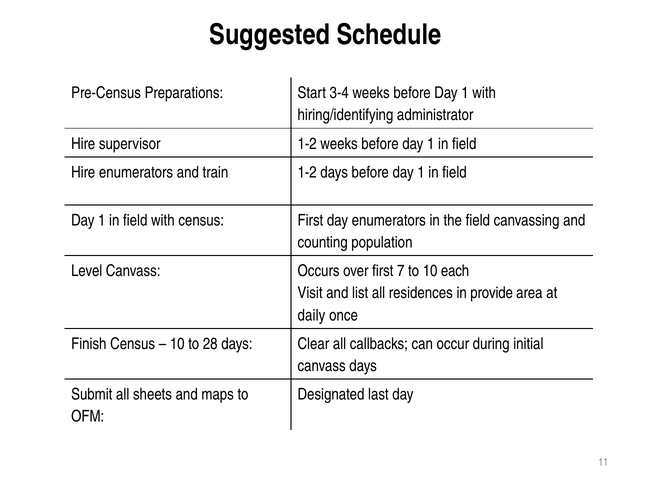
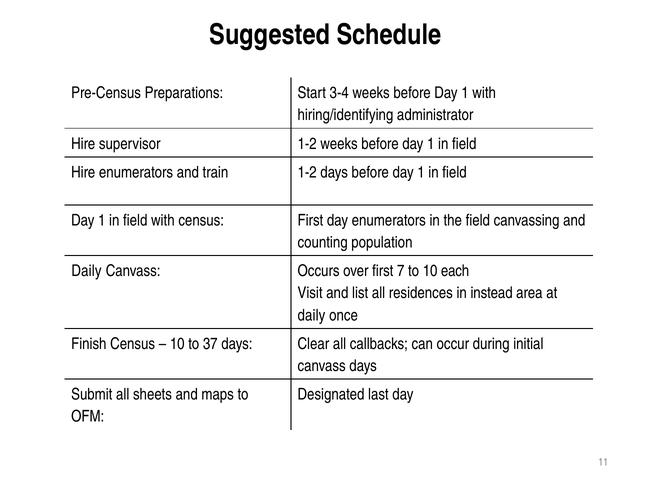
Level at (87, 271): Level -> Daily
provide: provide -> instead
28: 28 -> 37
